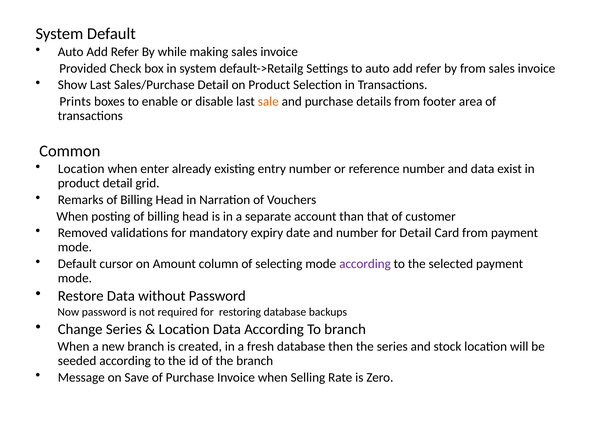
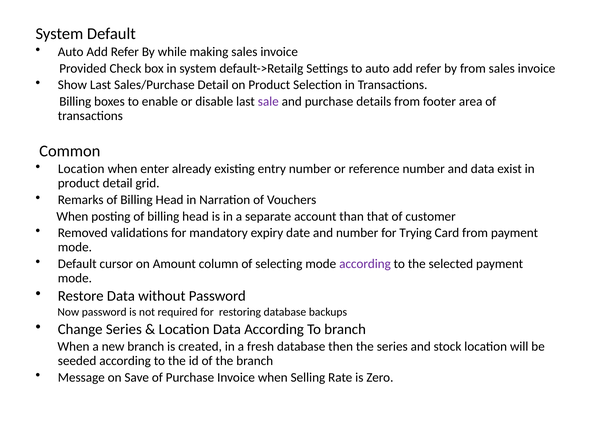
Prints at (75, 101): Prints -> Billing
sale colour: orange -> purple
for Detail: Detail -> Trying
